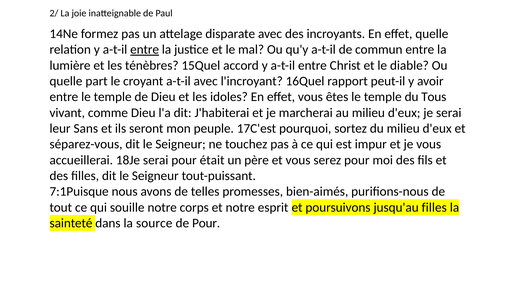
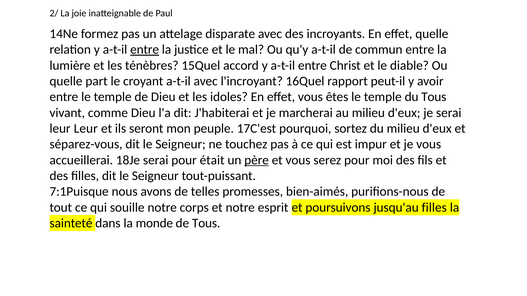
leur Sans: Sans -> Leur
père underline: none -> present
source: source -> monde
de Pour: Pour -> Tous
